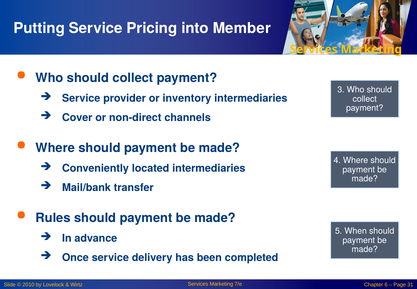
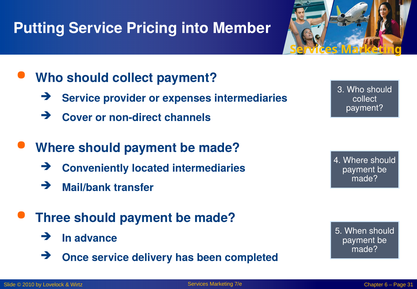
inventory: inventory -> expenses
Rules: Rules -> Three
